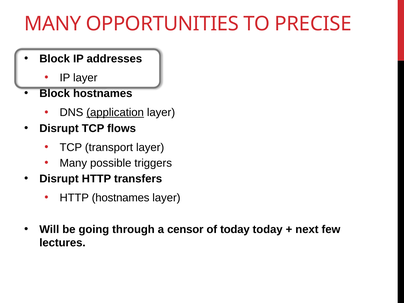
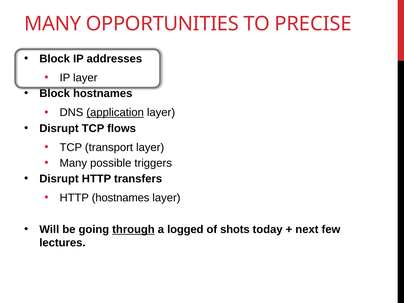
through underline: none -> present
censor: censor -> logged
of today: today -> shots
